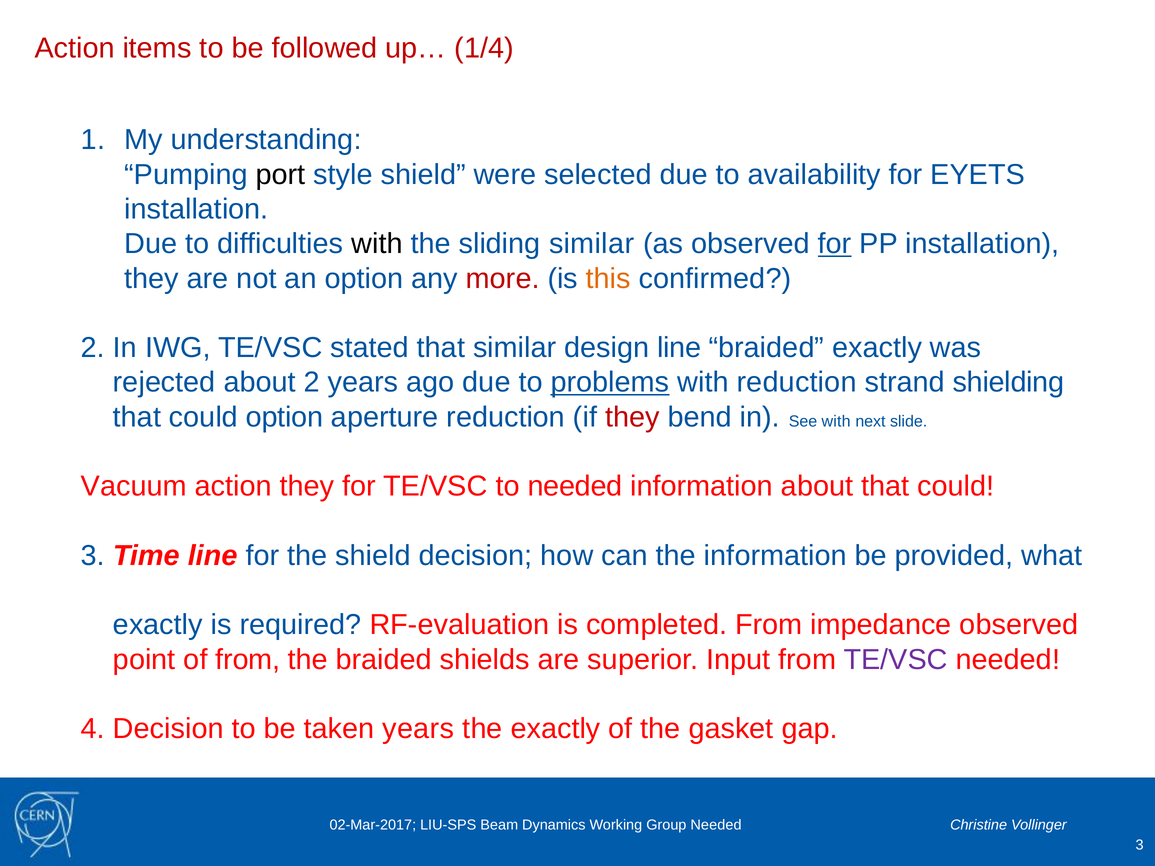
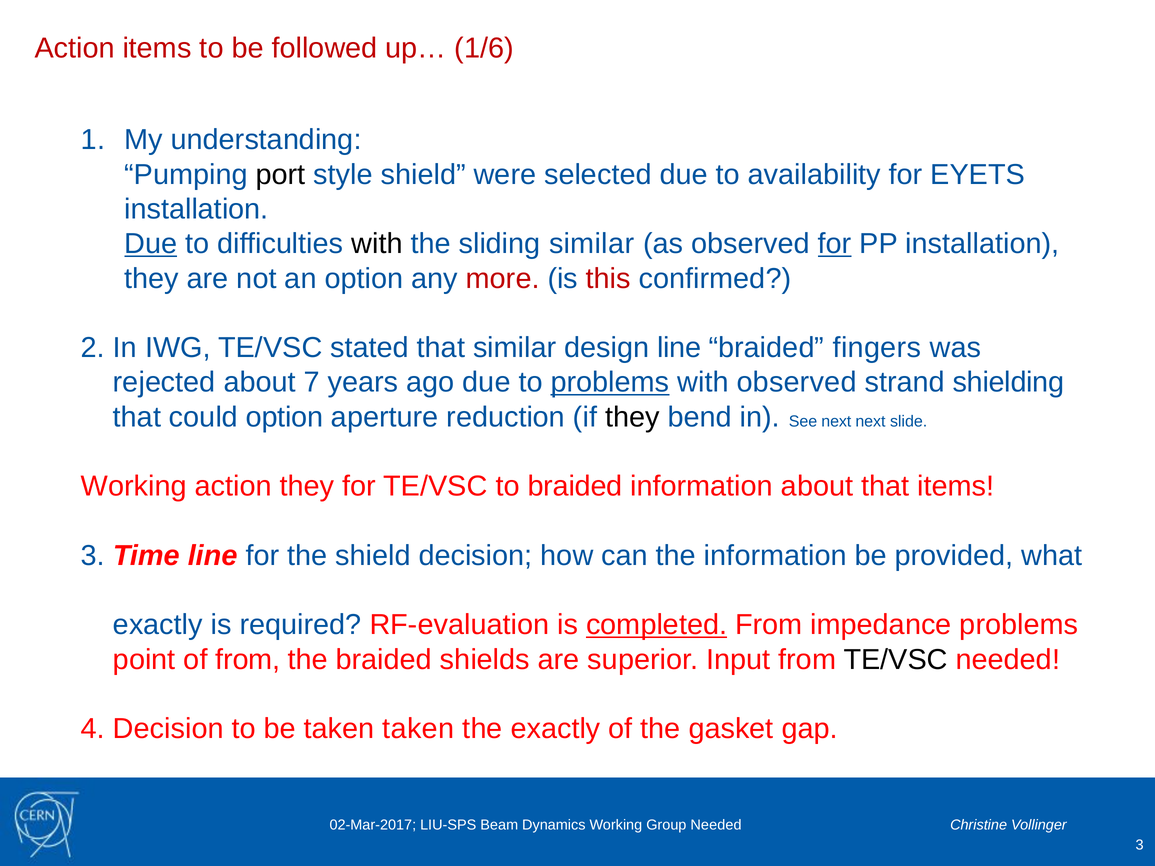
1/4: 1/4 -> 1/6
Due at (151, 244) underline: none -> present
this colour: orange -> red
braided exactly: exactly -> fingers
about 2: 2 -> 7
with reduction: reduction -> observed
they at (632, 417) colour: red -> black
See with: with -> next
Vacuum at (134, 486): Vacuum -> Working
to needed: needed -> braided
about that could: could -> items
completed underline: none -> present
impedance observed: observed -> problems
TE/VSC at (896, 660) colour: purple -> black
taken years: years -> taken
